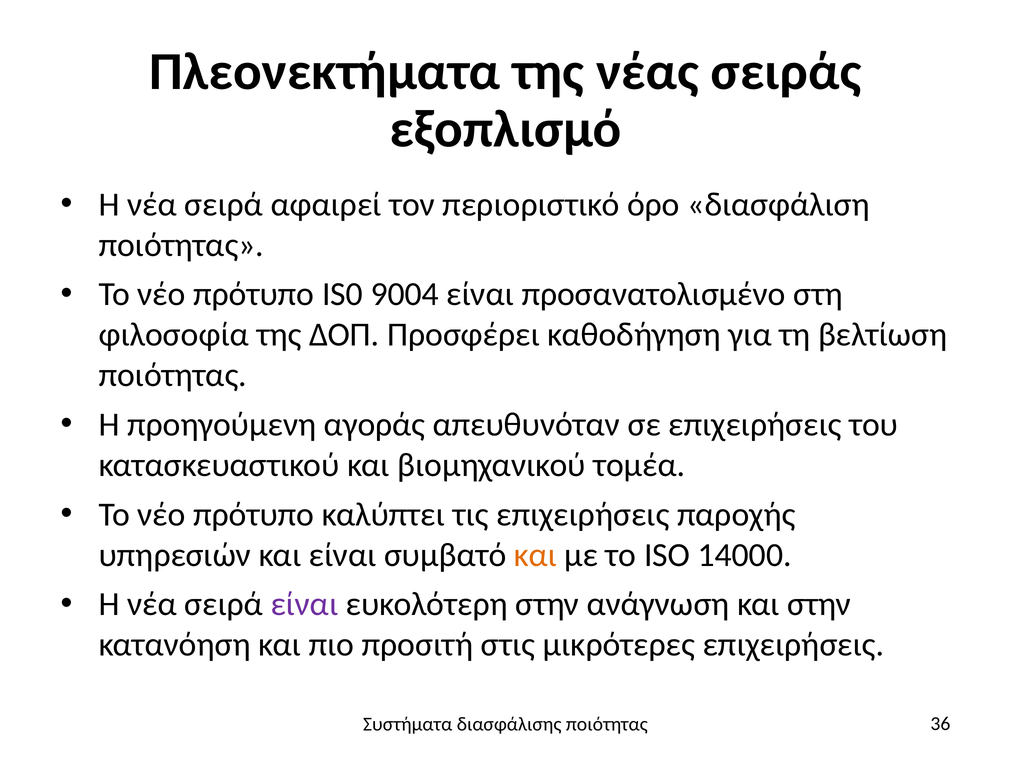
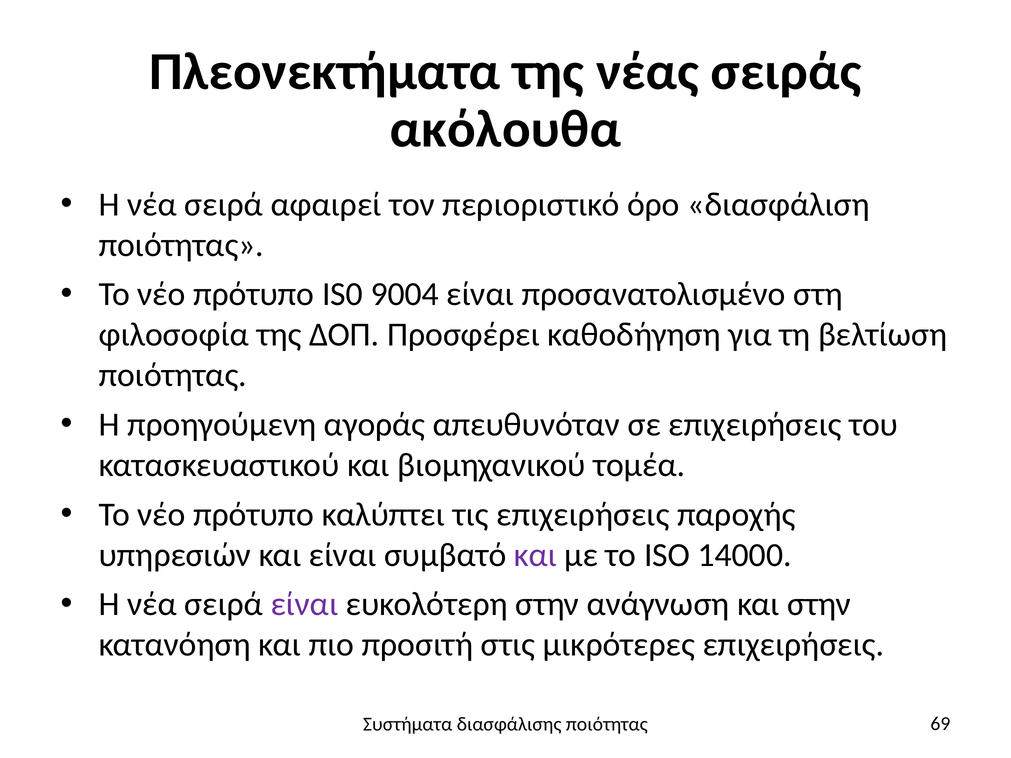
εξοπλισμό: εξοπλισμό -> ακόλουθα
και at (535, 555) colour: orange -> purple
36: 36 -> 69
